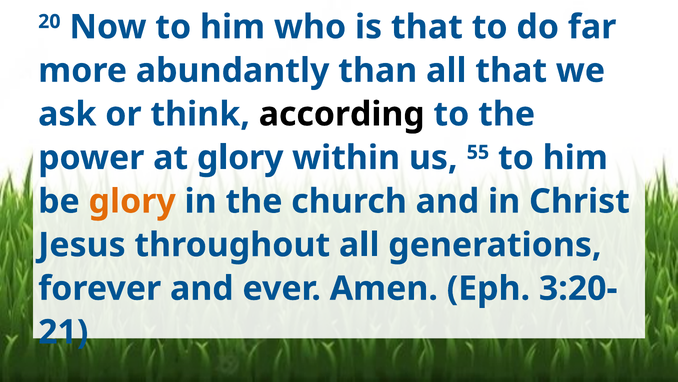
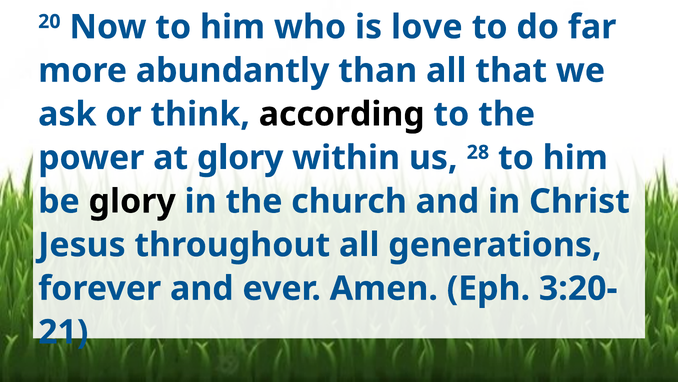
is that: that -> love
55: 55 -> 28
glory at (132, 201) colour: orange -> black
